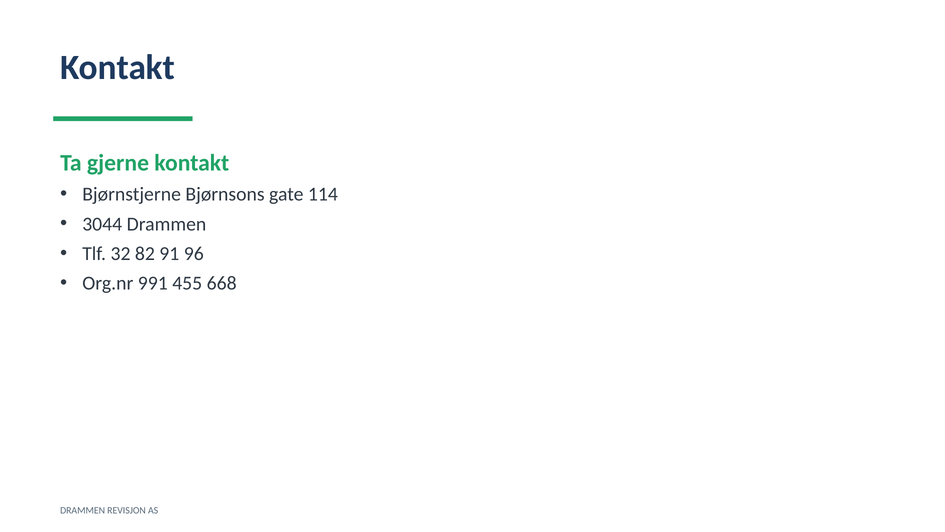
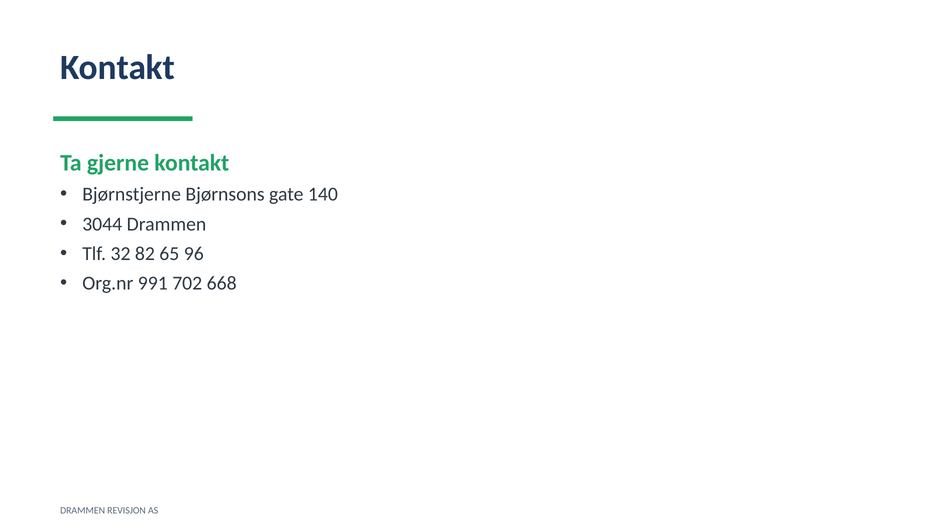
114: 114 -> 140
91: 91 -> 65
455: 455 -> 702
